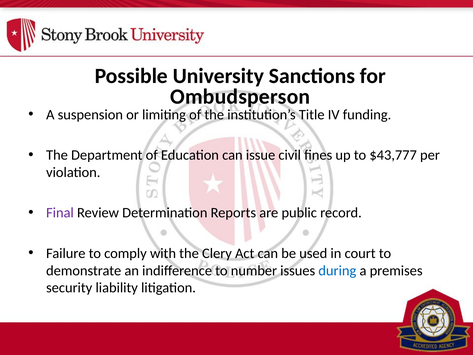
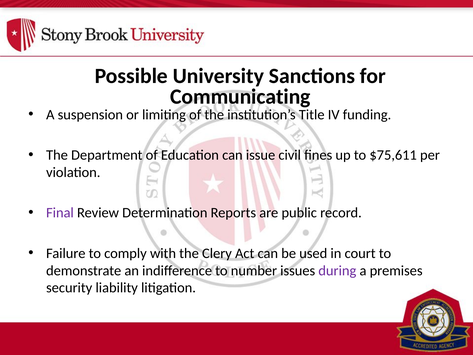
Ombudsperson: Ombudsperson -> Communicating
$43,777: $43,777 -> $75,611
during colour: blue -> purple
